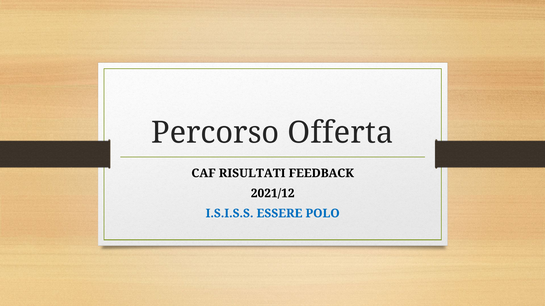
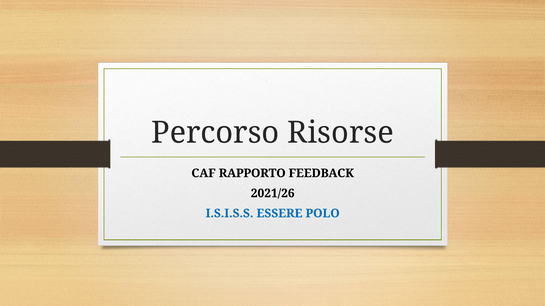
Offerta: Offerta -> Risorse
RISULTATI: RISULTATI -> RAPPORTO
2021/12: 2021/12 -> 2021/26
